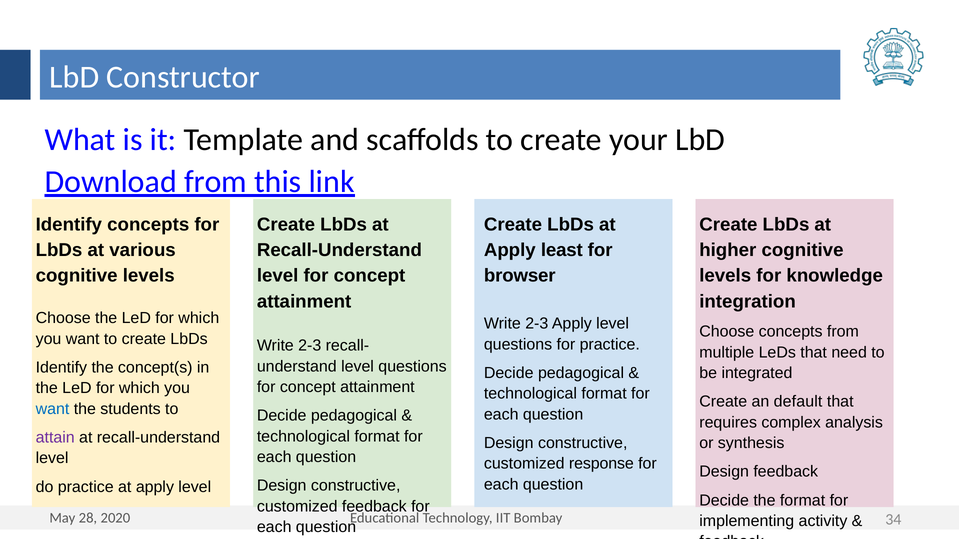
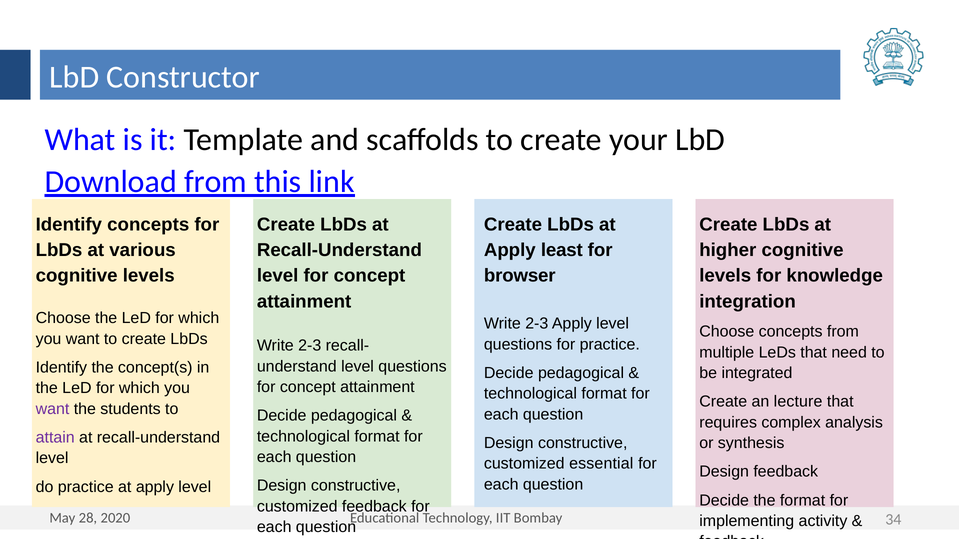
default: default -> lecture
want at (53, 409) colour: blue -> purple
response: response -> essential
